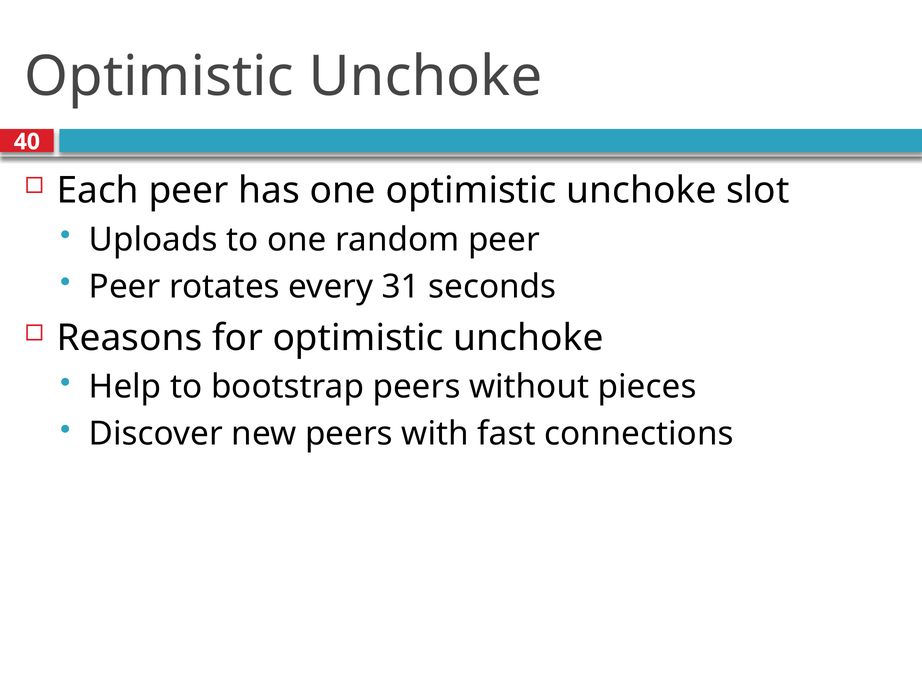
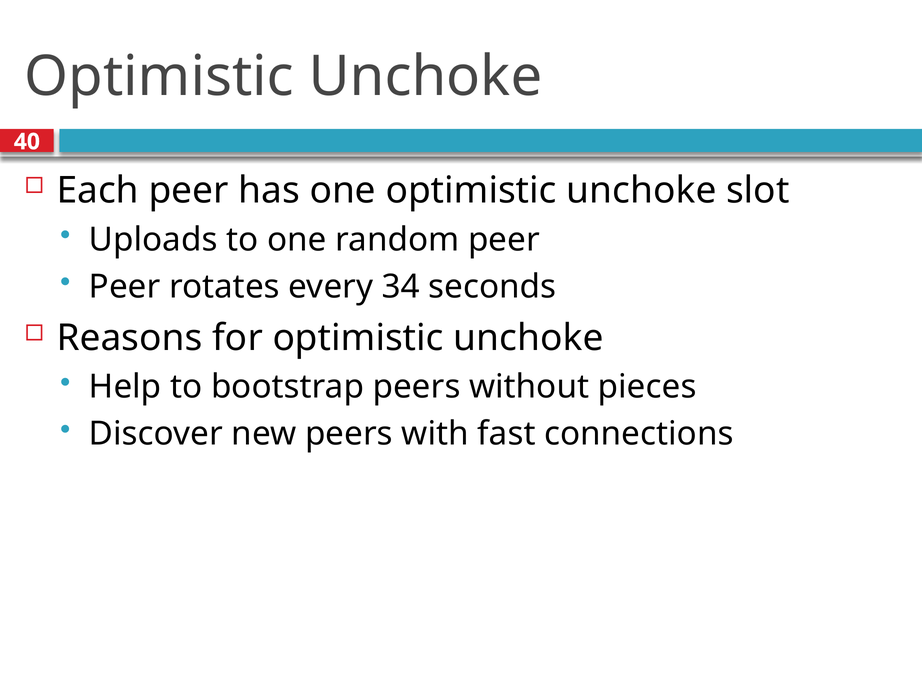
31: 31 -> 34
